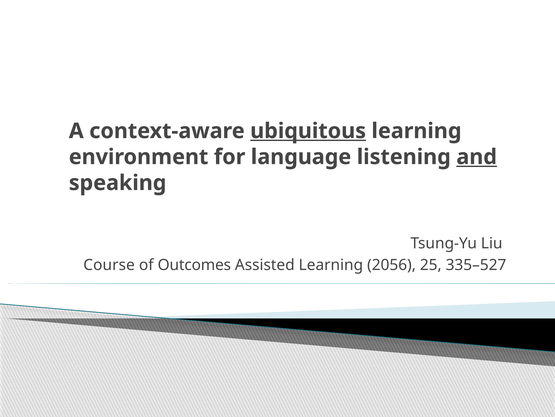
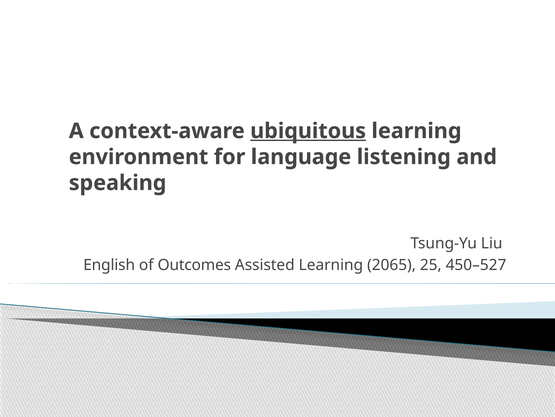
and underline: present -> none
Course: Course -> English
2056: 2056 -> 2065
335–527: 335–527 -> 450–527
